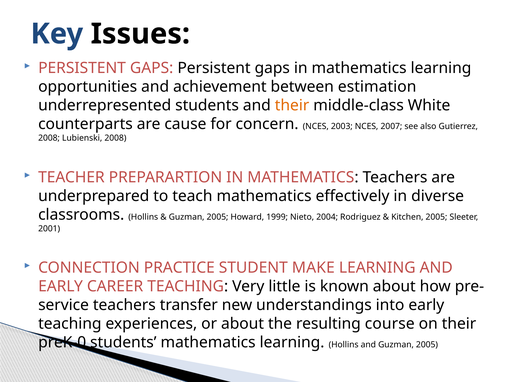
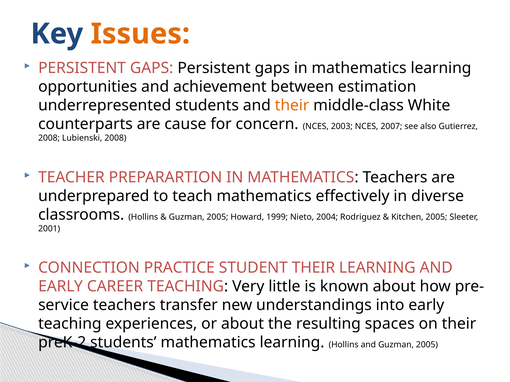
Issues colour: black -> orange
STUDENT MAKE: MAKE -> THEIR
course: course -> spaces
preK-0: preK-0 -> preK-2
